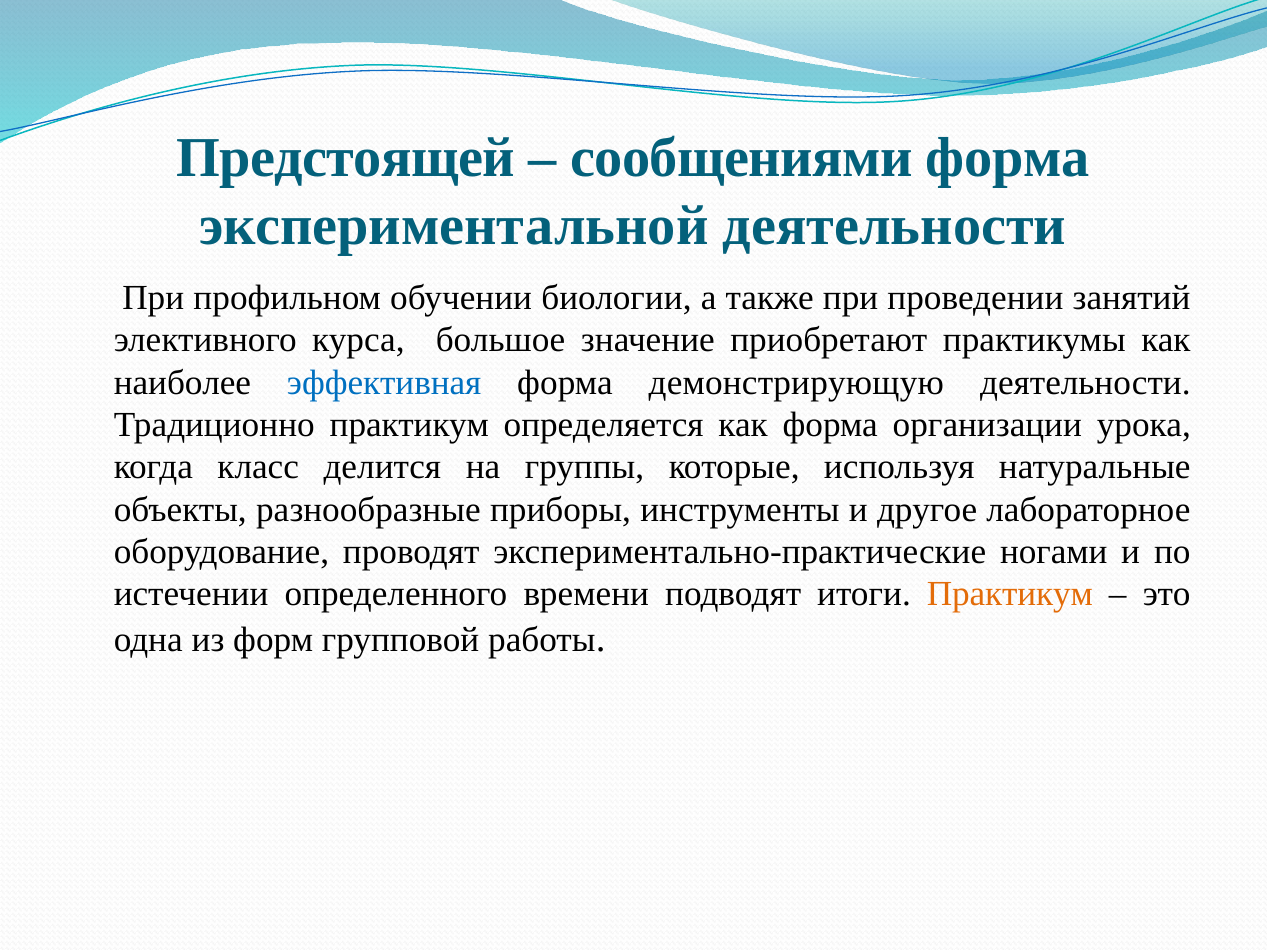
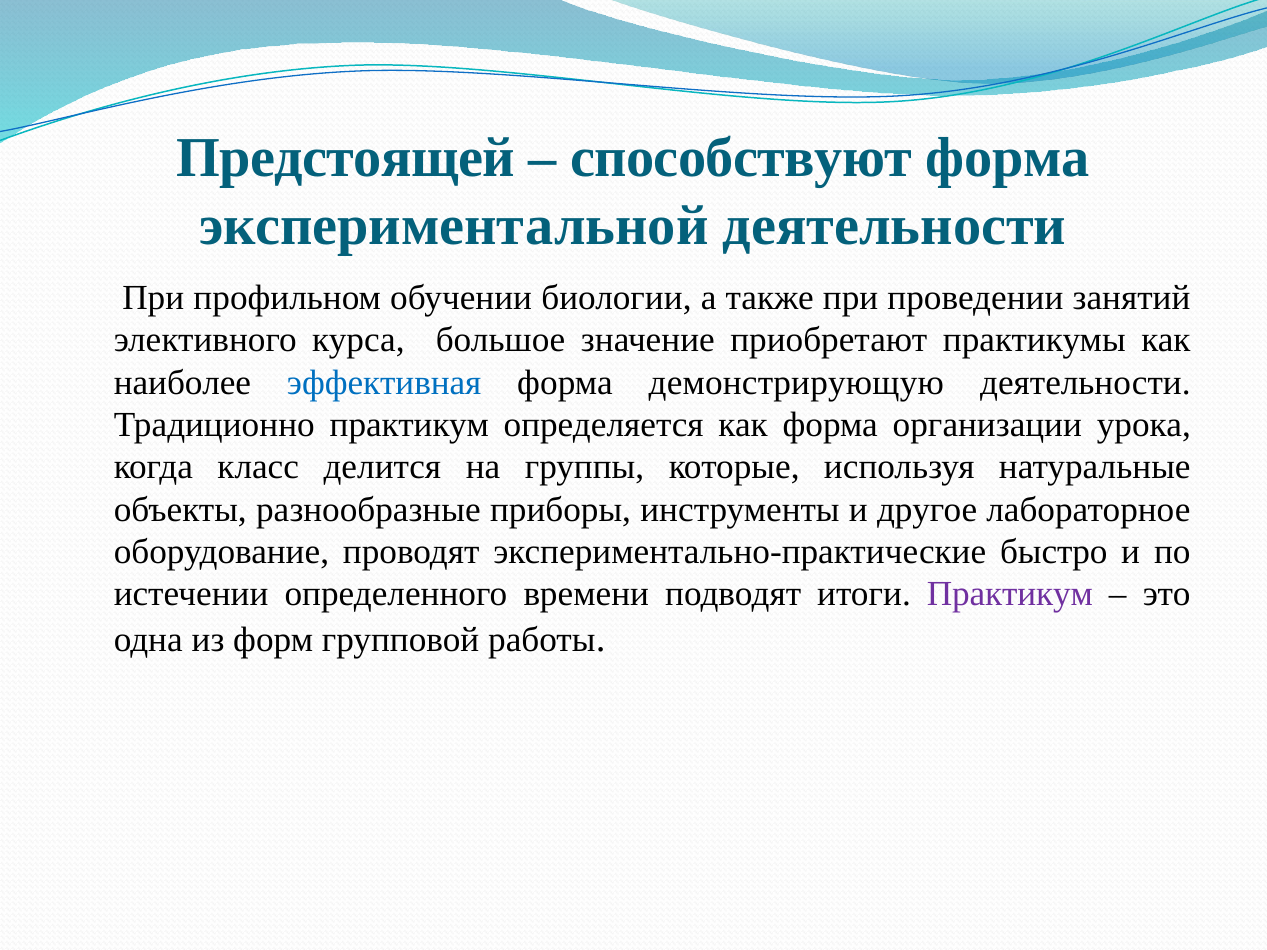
сообщениями: сообщениями -> способствуют
ногами: ногами -> быстро
Практикум at (1010, 594) colour: orange -> purple
